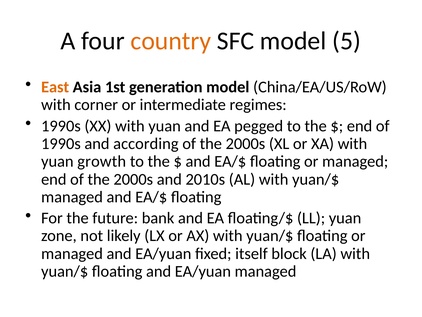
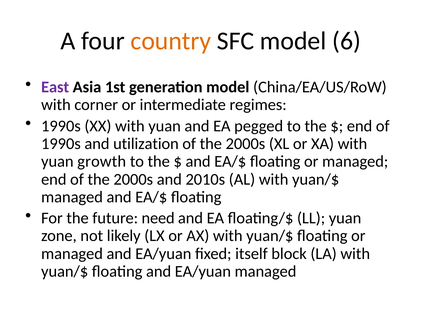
5: 5 -> 6
East colour: orange -> purple
according: according -> utilization
bank: bank -> need
